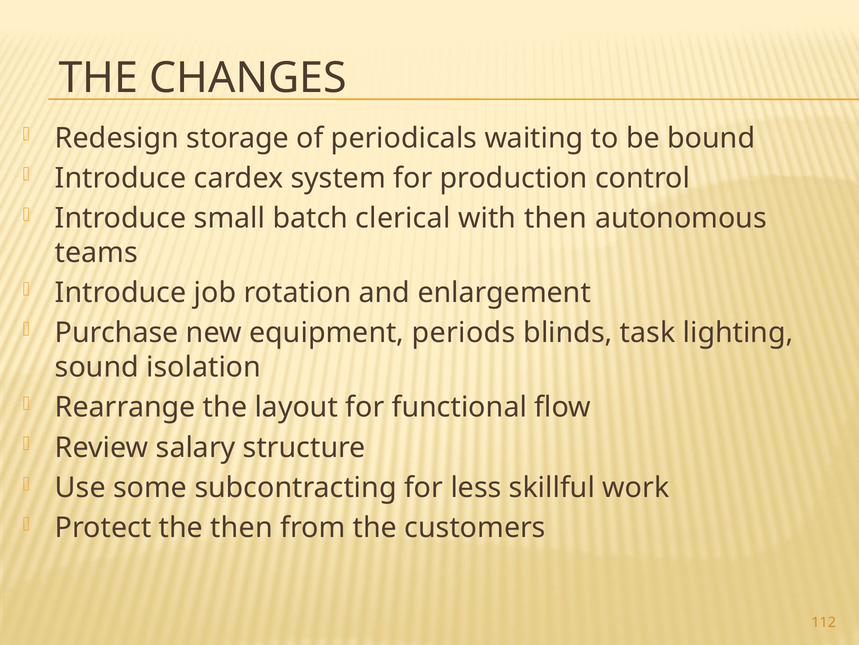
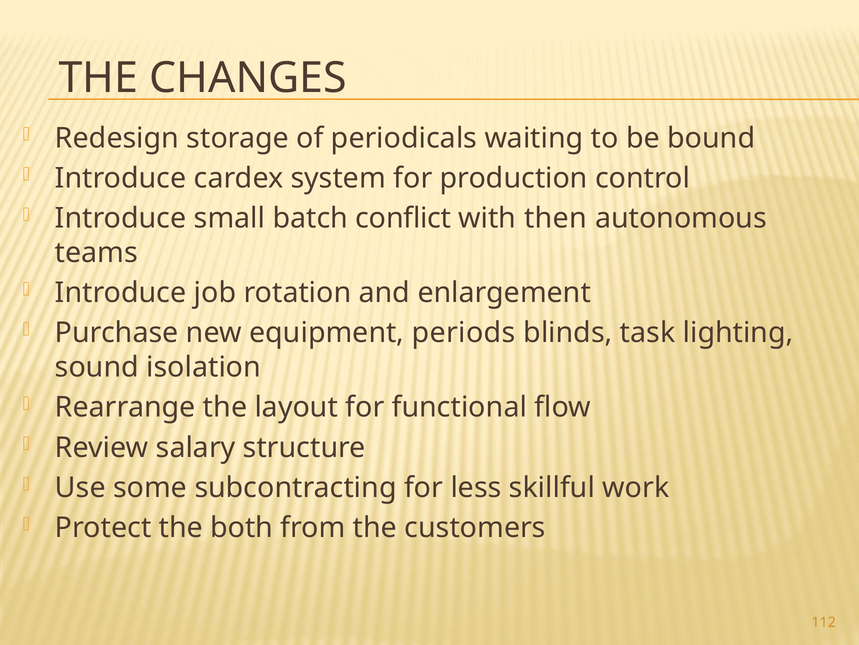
clerical: clerical -> conflict
the then: then -> both
